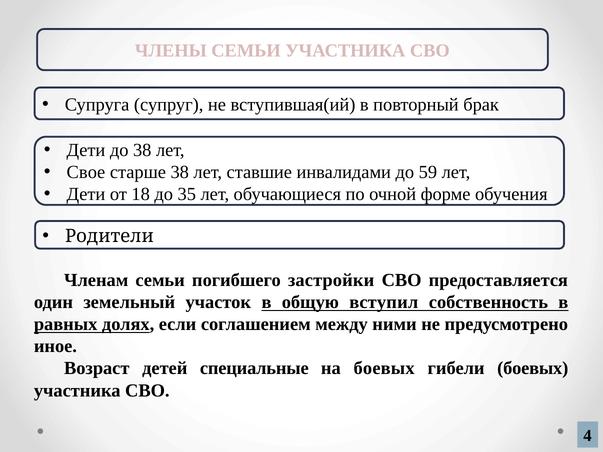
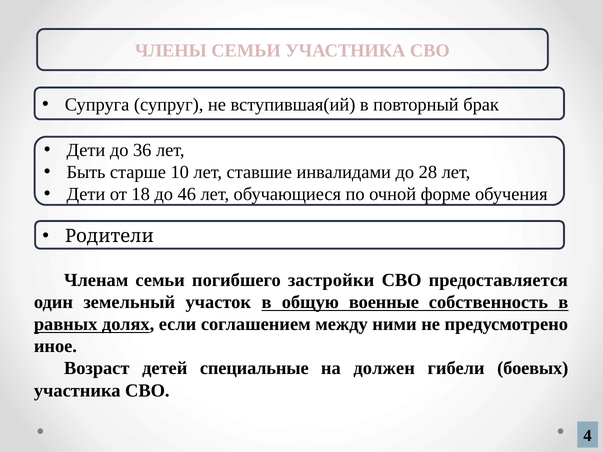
до 38: 38 -> 36
Свое: Свое -> Быть
старше 38: 38 -> 10
59: 59 -> 28
35: 35 -> 46
вступил: вступил -> военные
на боевых: боевых -> должен
